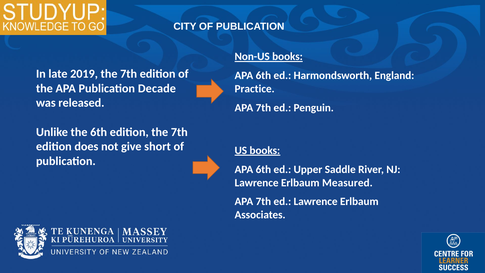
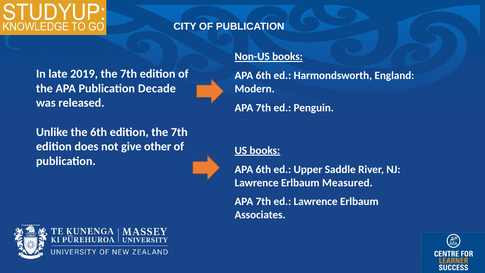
Practice: Practice -> Modern
short: short -> other
